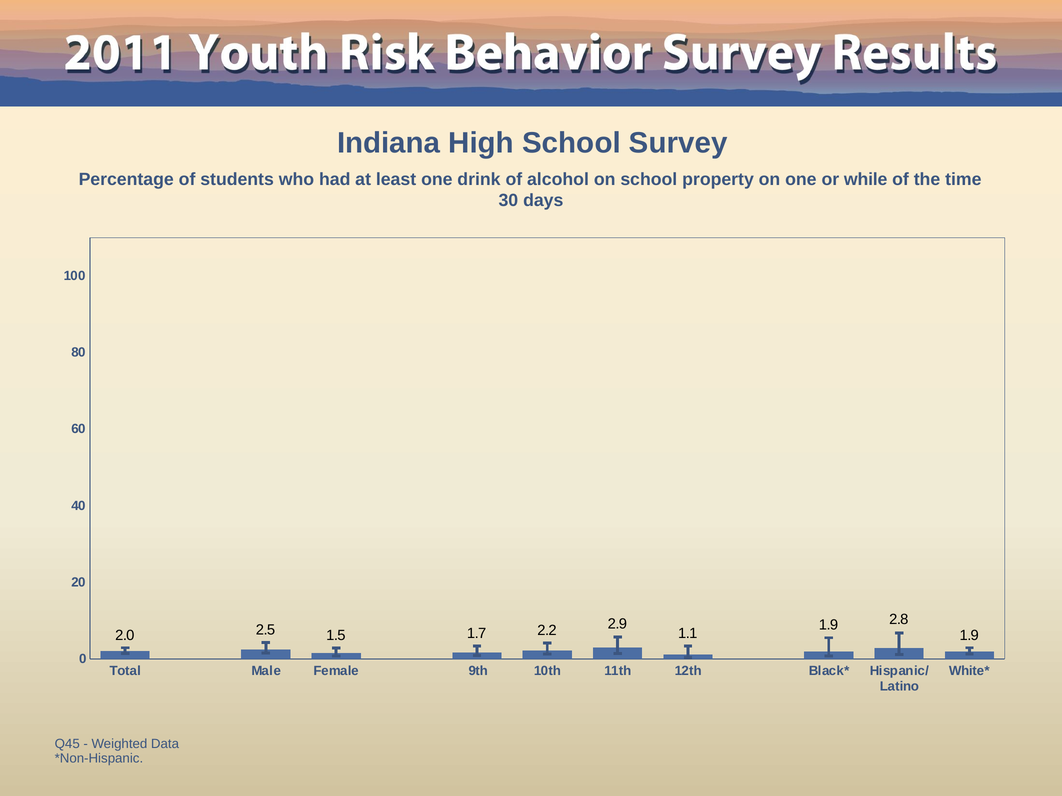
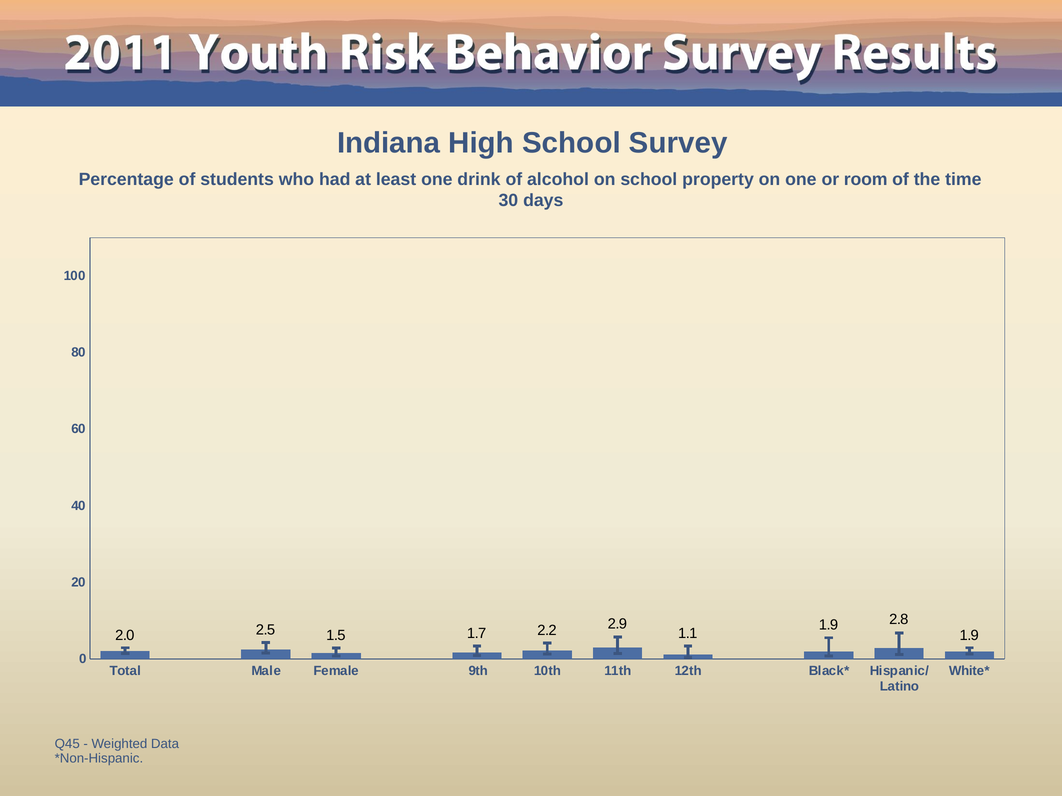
while: while -> room
